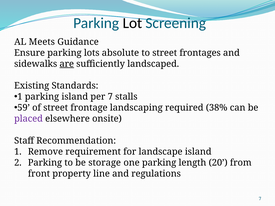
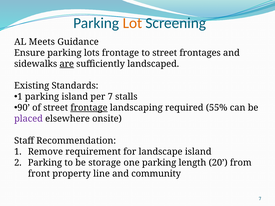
Lot colour: black -> orange
lots absolute: absolute -> frontage
59: 59 -> 90
frontage at (89, 108) underline: none -> present
38%: 38% -> 55%
regulations: regulations -> community
